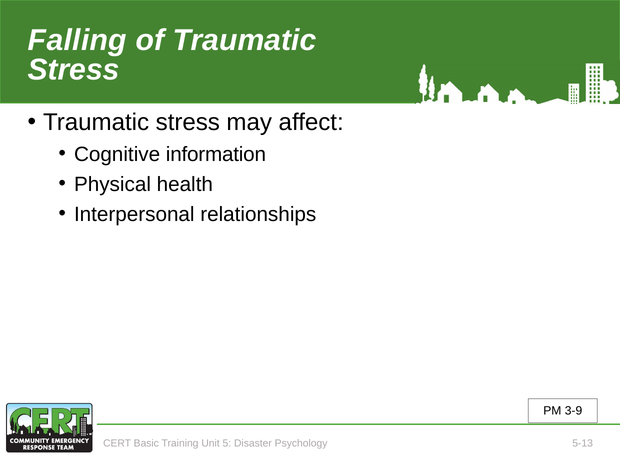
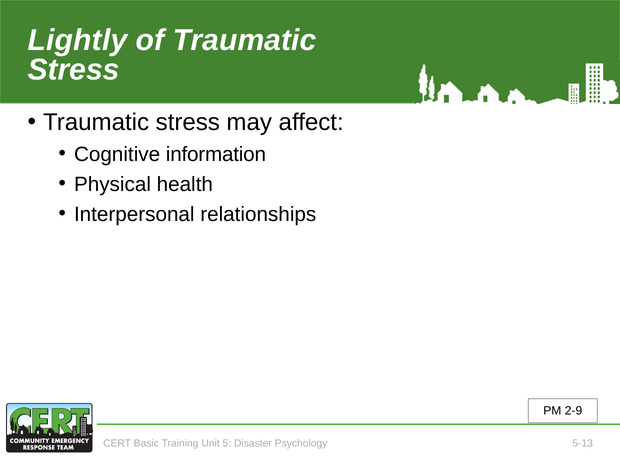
Falling: Falling -> Lightly
3-9: 3-9 -> 2-9
